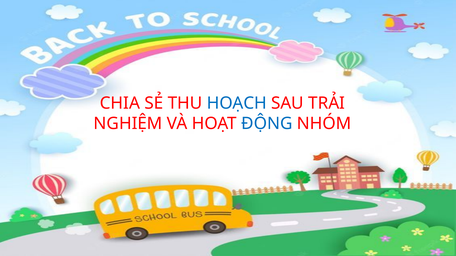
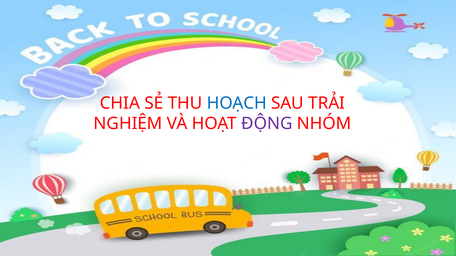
ĐỘNG colour: blue -> purple
